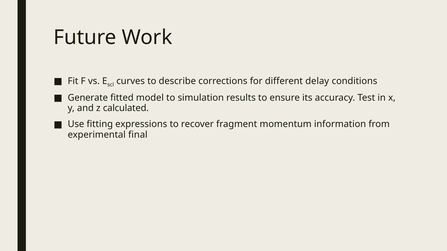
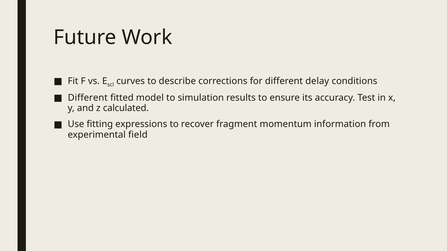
Generate at (88, 98): Generate -> Different
final: final -> field
